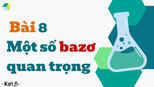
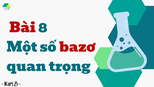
Bài colour: orange -> red
